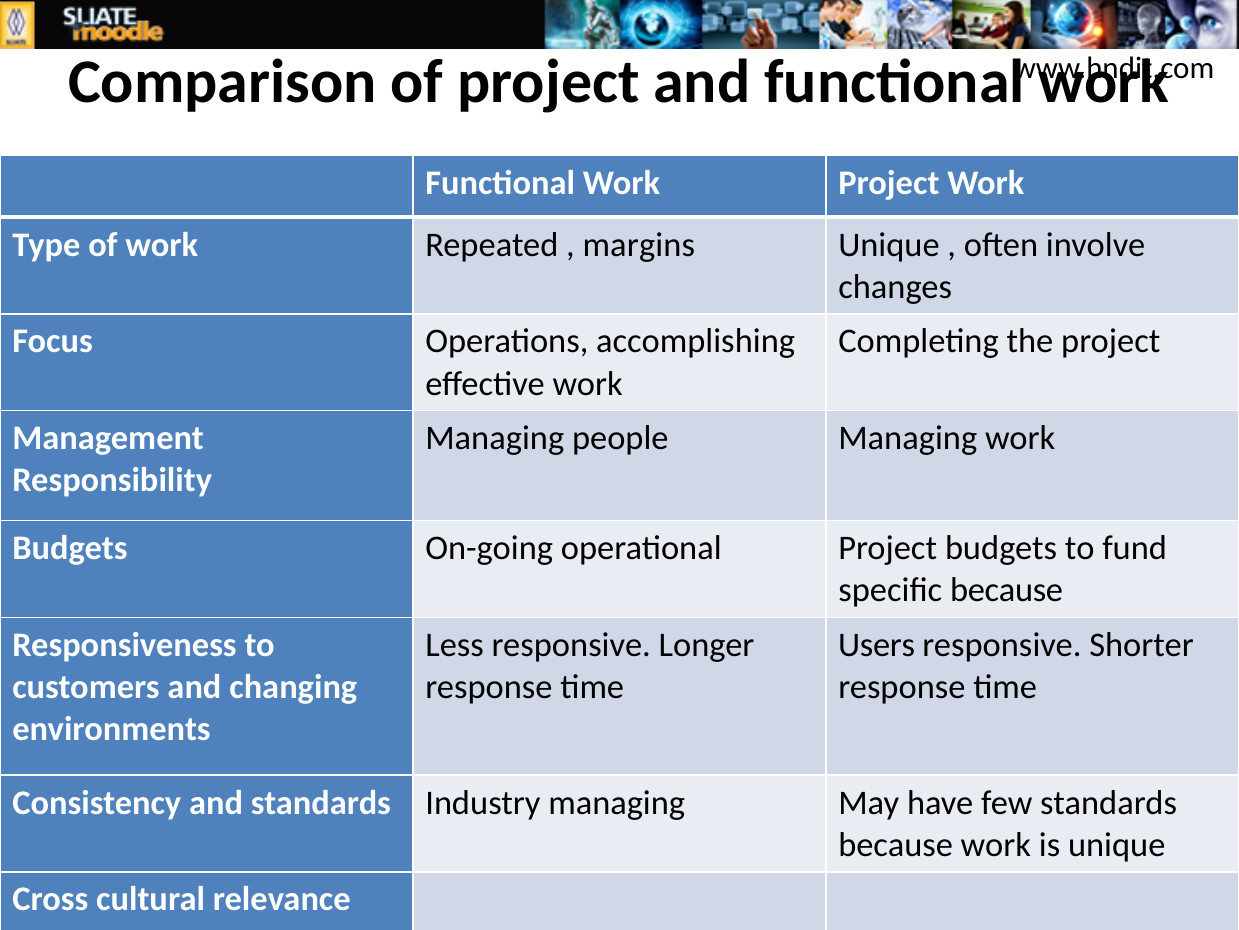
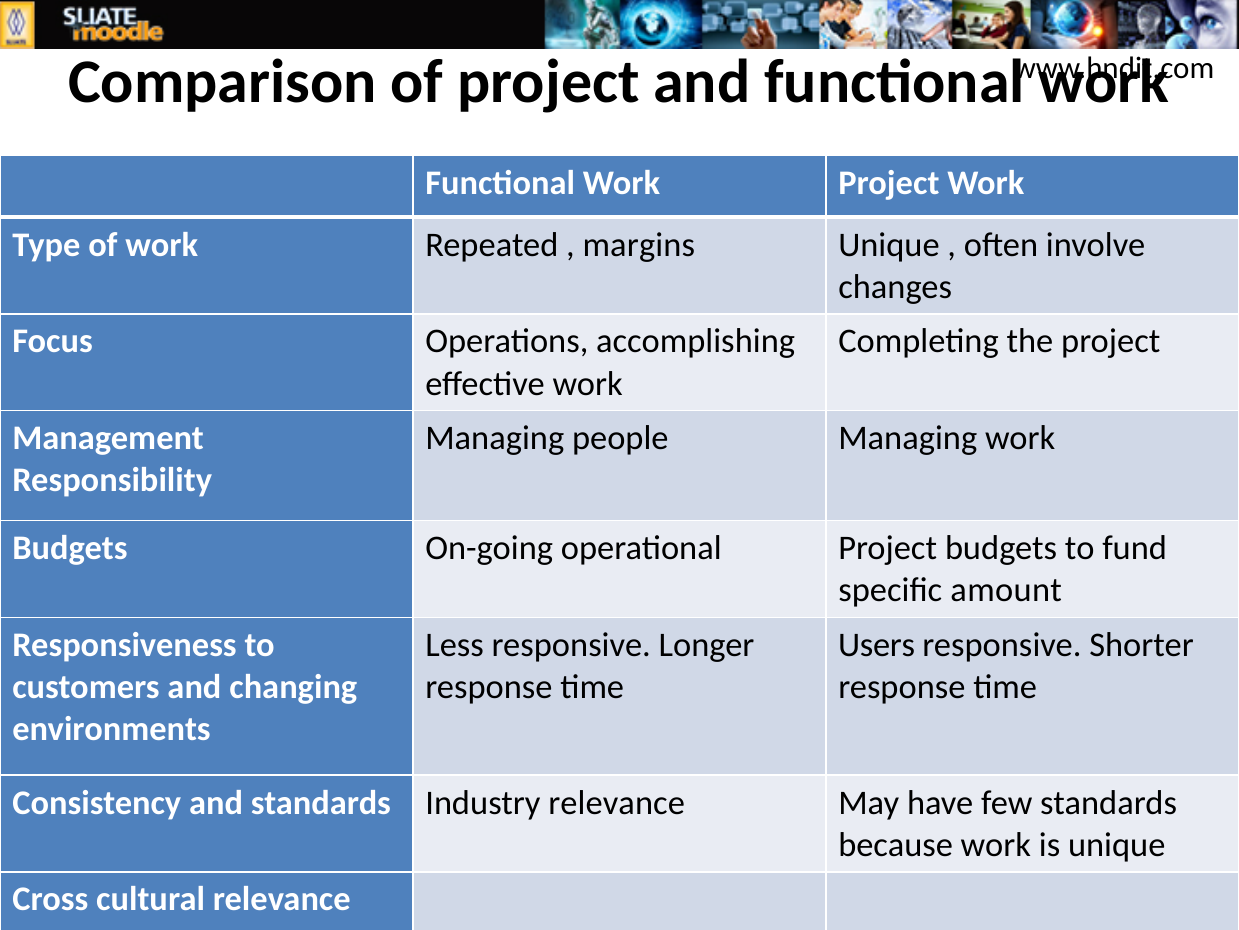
specific because: because -> amount
Industry managing: managing -> relevance
